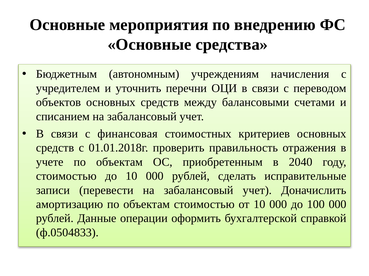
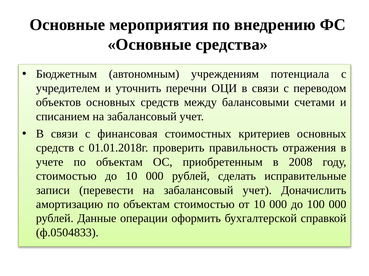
начисления: начисления -> потенциала
2040: 2040 -> 2008
